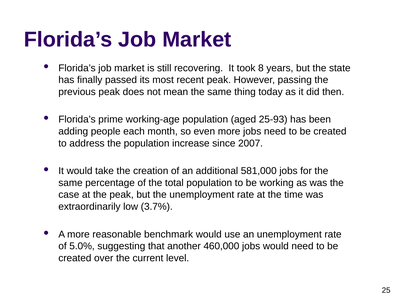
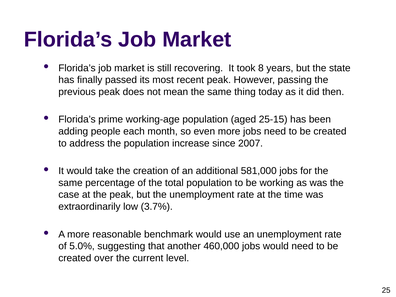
25-93: 25-93 -> 25-15
